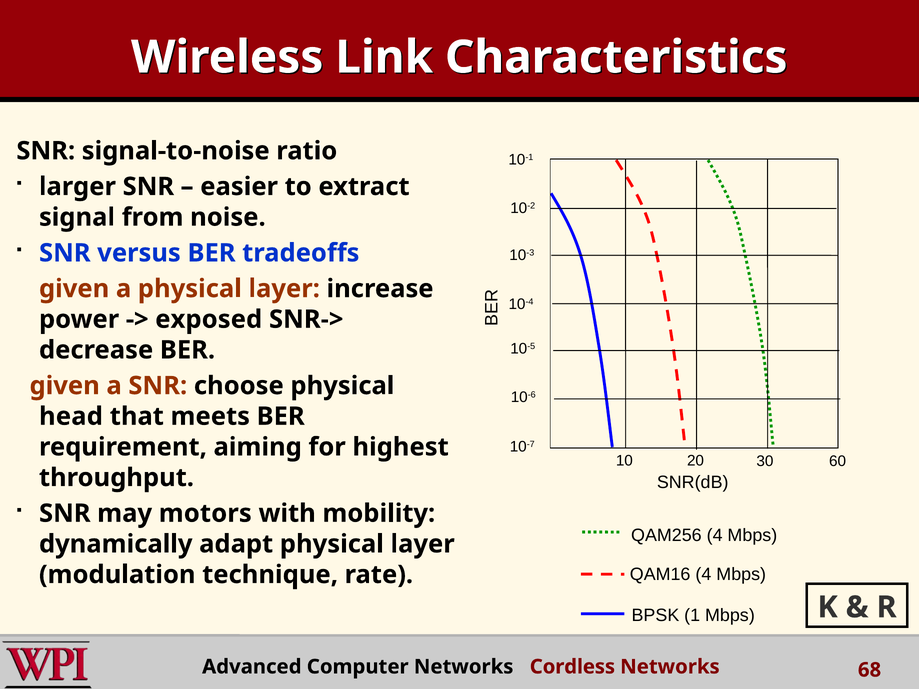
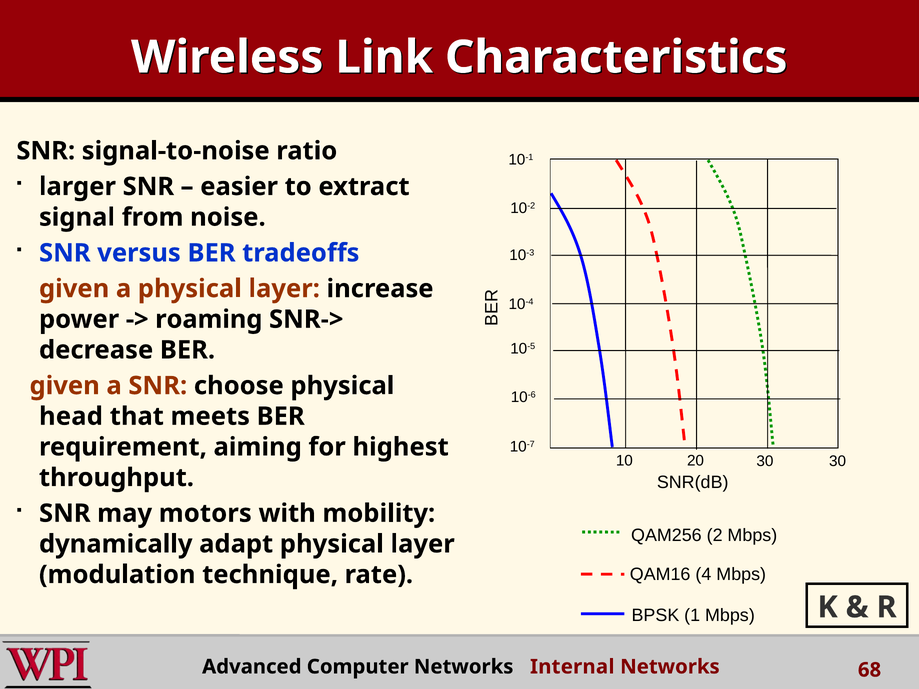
exposed: exposed -> roaming
30 60: 60 -> 30
QAM256 4: 4 -> 2
Cordless: Cordless -> Internal
